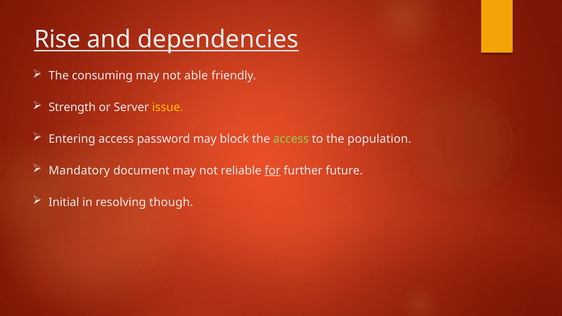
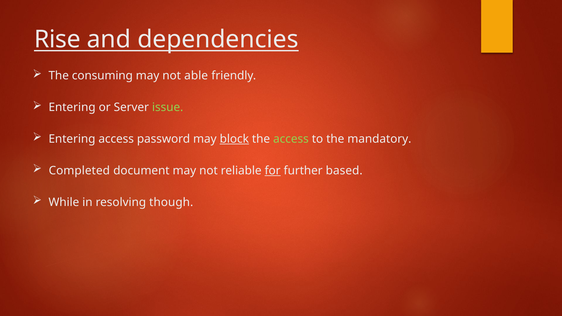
Strength at (72, 107): Strength -> Entering
issue colour: yellow -> light green
block underline: none -> present
population: population -> mandatory
Mandatory: Mandatory -> Completed
future: future -> based
Initial: Initial -> While
